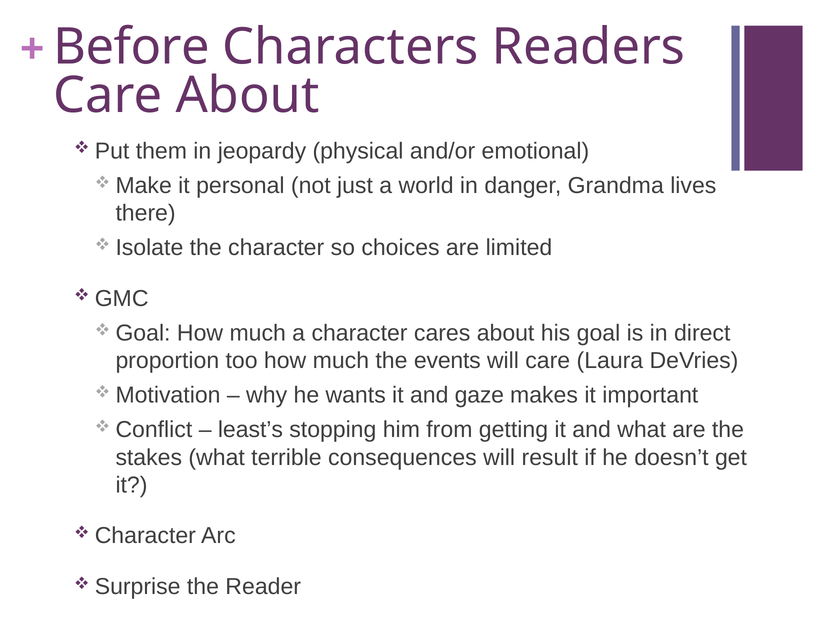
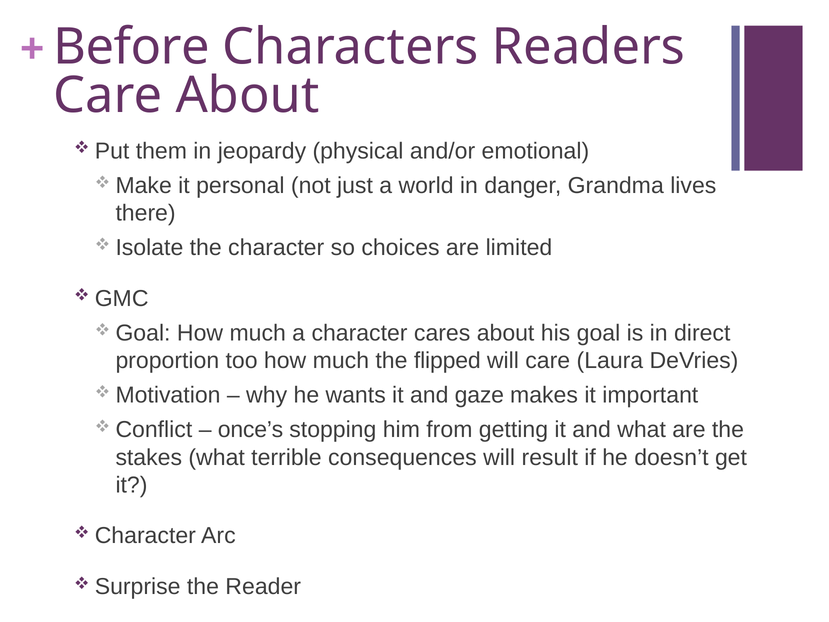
events: events -> flipped
least’s: least’s -> once’s
